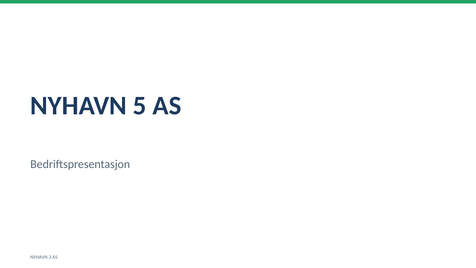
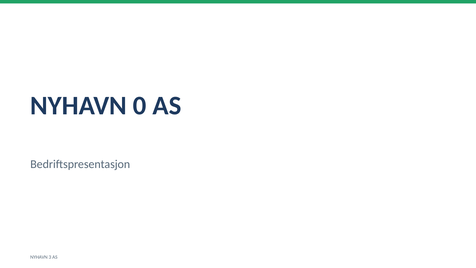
5: 5 -> 0
